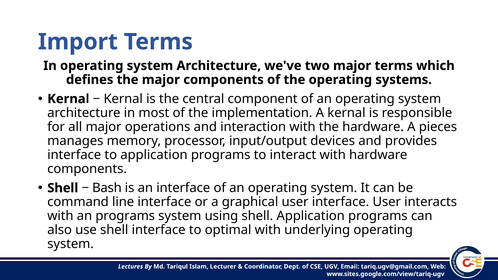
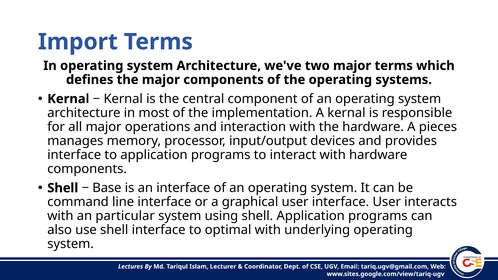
Bash: Bash -> Base
an programs: programs -> particular
